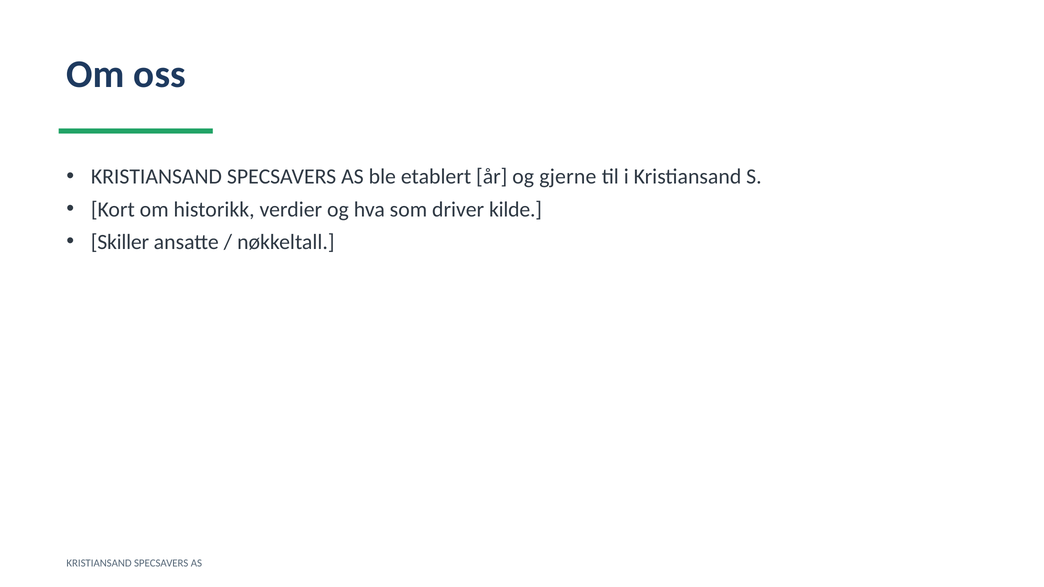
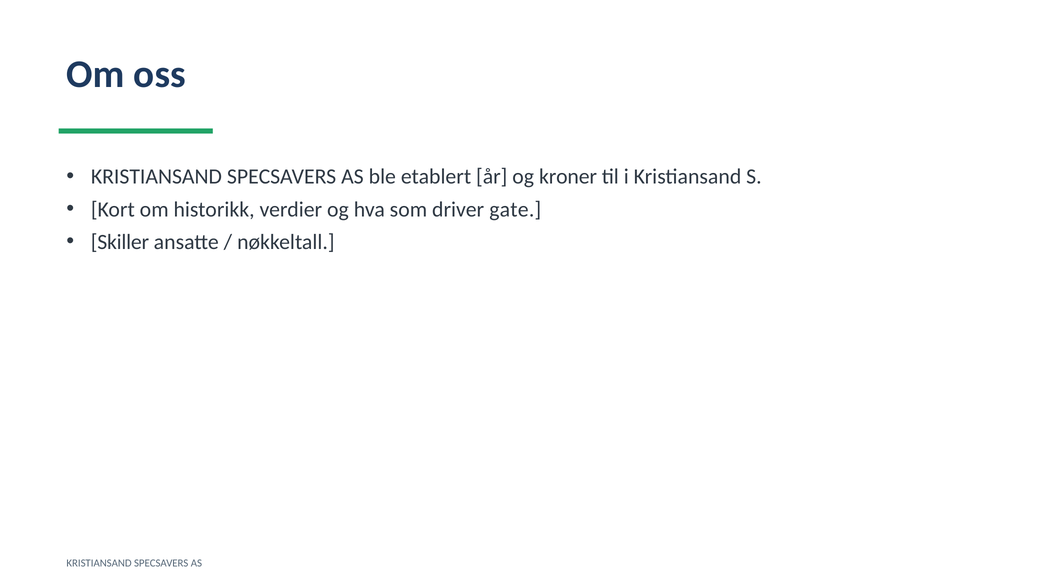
gjerne: gjerne -> kroner
kilde: kilde -> gate
